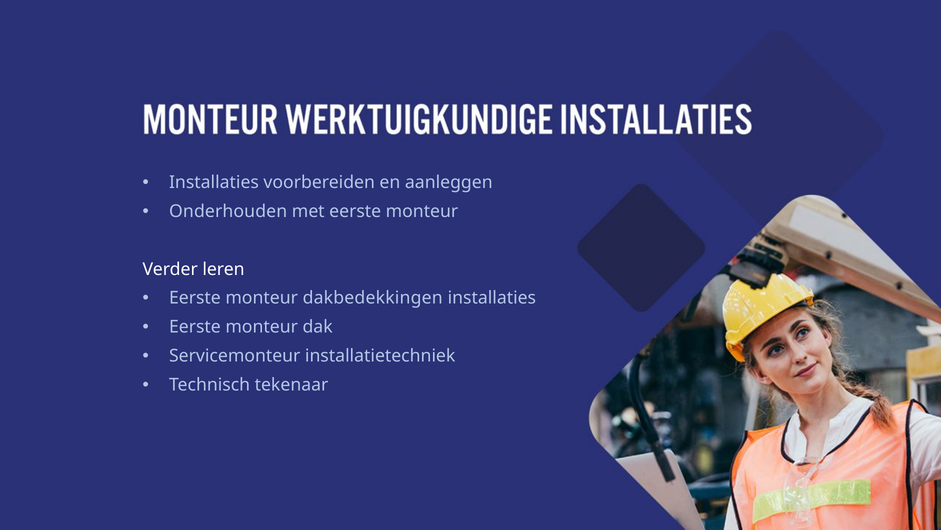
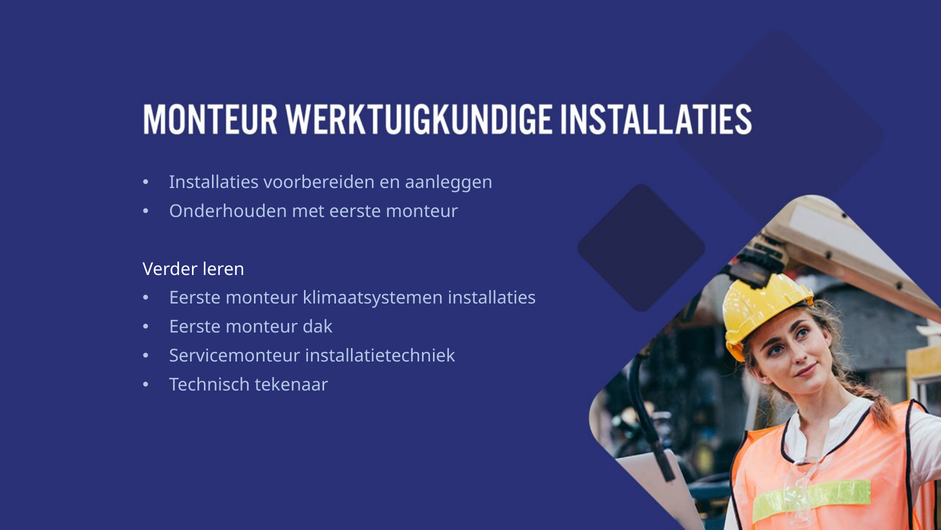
dakbedekkingen: dakbedekkingen -> klimaatsystemen
